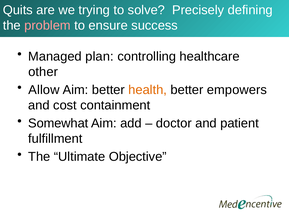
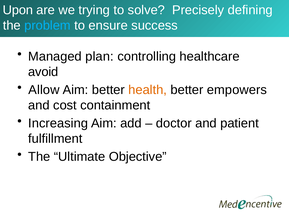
Quits: Quits -> Upon
problem colour: pink -> light blue
other: other -> avoid
Somewhat: Somewhat -> Increasing
